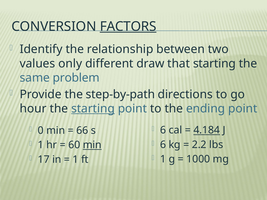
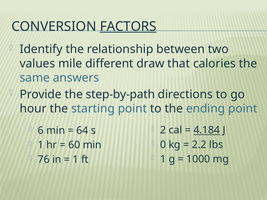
only: only -> mile
that starting: starting -> calories
problem: problem -> answers
starting at (93, 109) underline: present -> none
6 at (163, 130): 6 -> 2
0: 0 -> 6
66: 66 -> 64
6 at (163, 145): 6 -> 0
min at (92, 145) underline: present -> none
17: 17 -> 76
